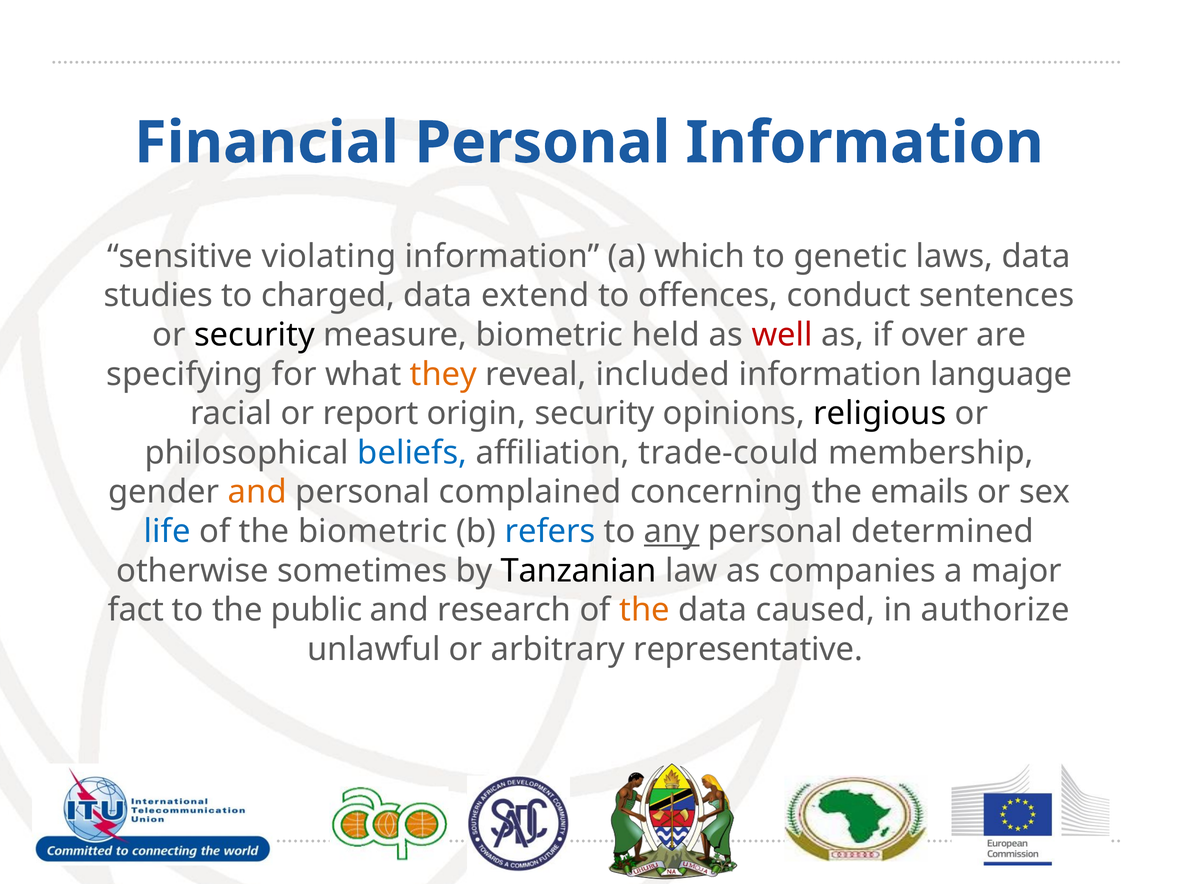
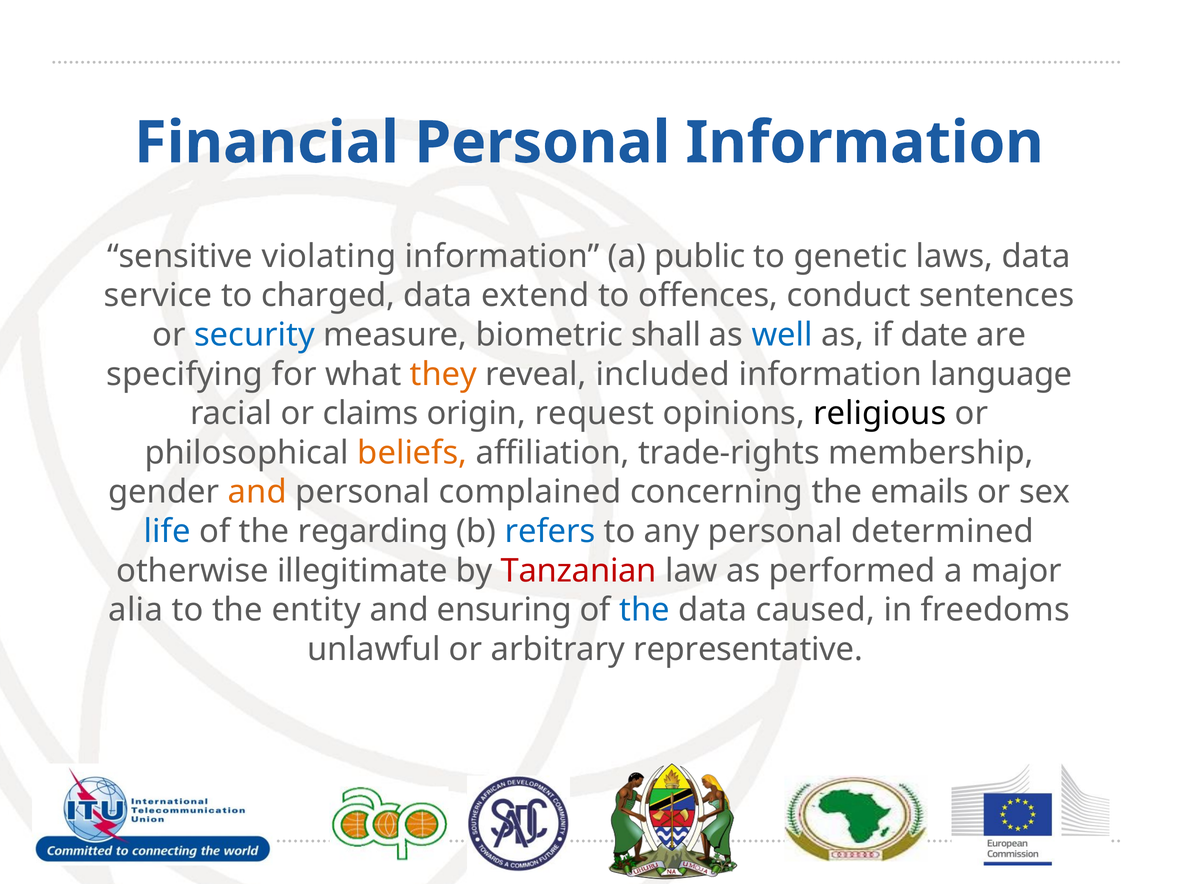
which: which -> public
studies: studies -> service
security at (254, 335) colour: black -> blue
held: held -> shall
well colour: red -> blue
over: over -> date
report: report -> claims
origin security: security -> request
beliefs colour: blue -> orange
trade-could: trade-could -> trade-rights
the biometric: biometric -> regarding
any underline: present -> none
sometimes: sometimes -> illegitimate
Tanzanian colour: black -> red
companies: companies -> performed
fact: fact -> alia
public: public -> entity
research: research -> ensuring
the at (645, 610) colour: orange -> blue
authorize: authorize -> freedoms
